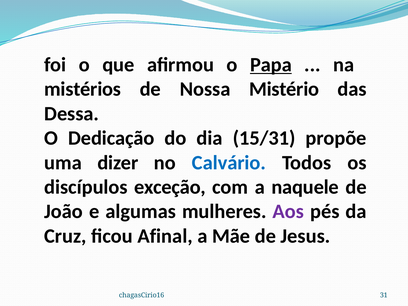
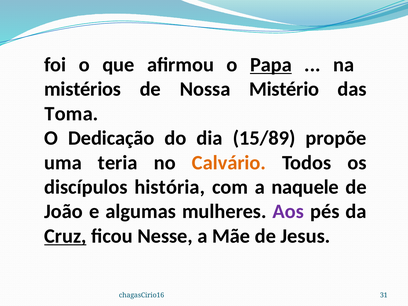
Dessa: Dessa -> Toma
15/31: 15/31 -> 15/89
dizer: dizer -> teria
Calvário colour: blue -> orange
exceção: exceção -> história
Cruz underline: none -> present
Afinal: Afinal -> Nesse
